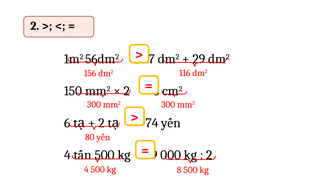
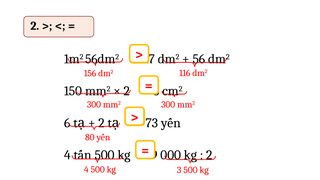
29: 29 -> 56
74: 74 -> 73
kg 8: 8 -> 3
